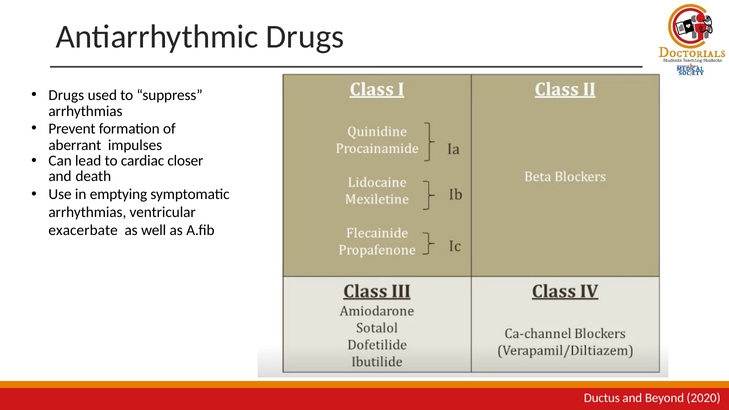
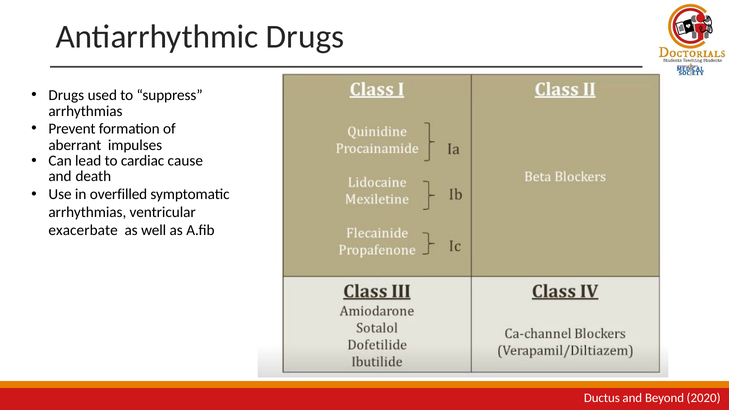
closer: closer -> cause
emptying: emptying -> overfilled
